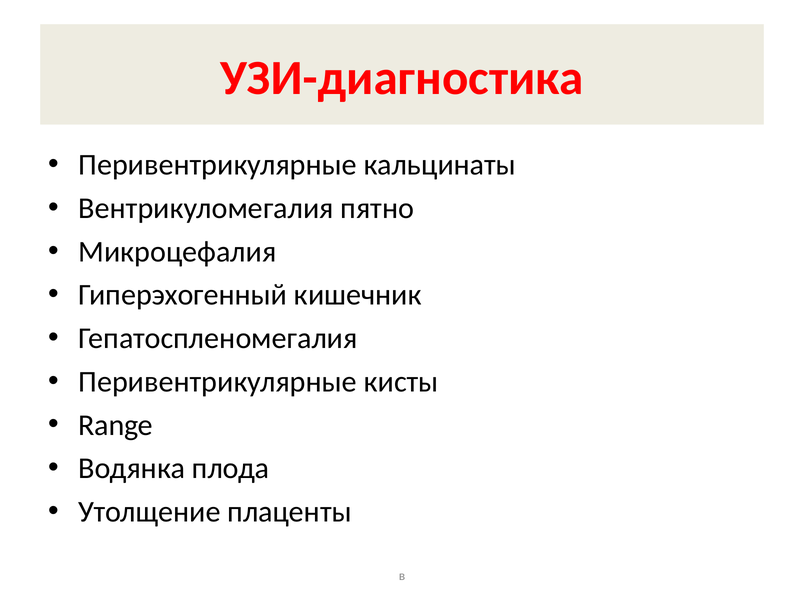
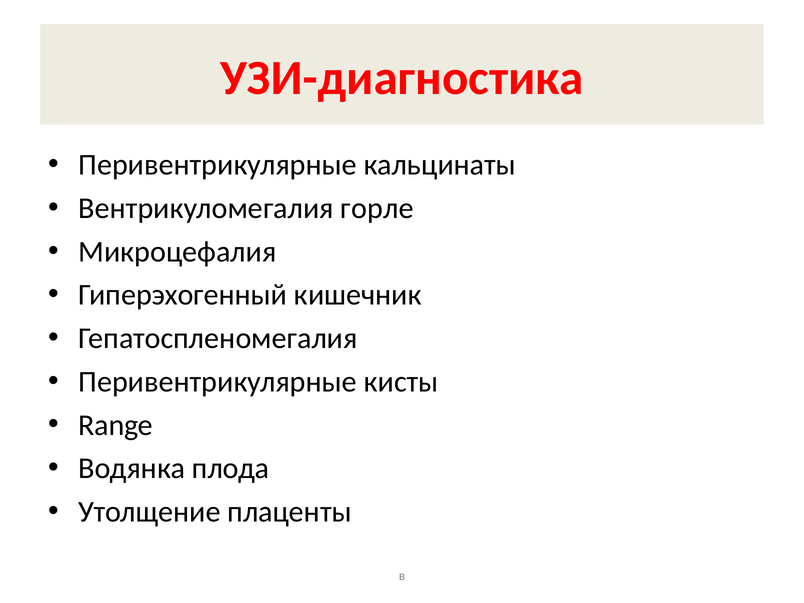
пятно: пятно -> горле
